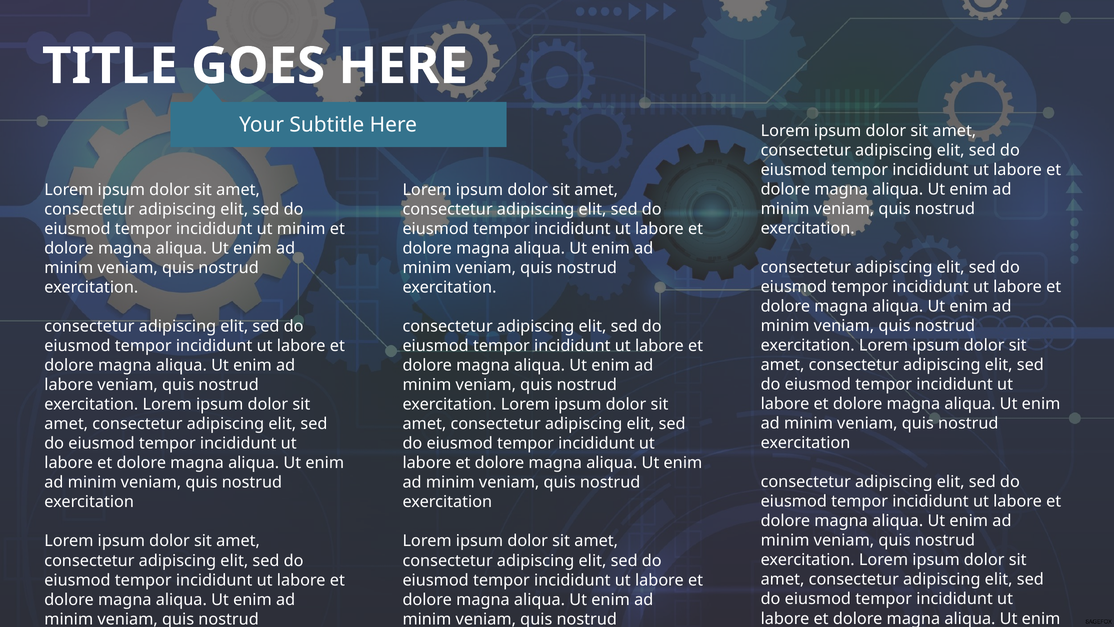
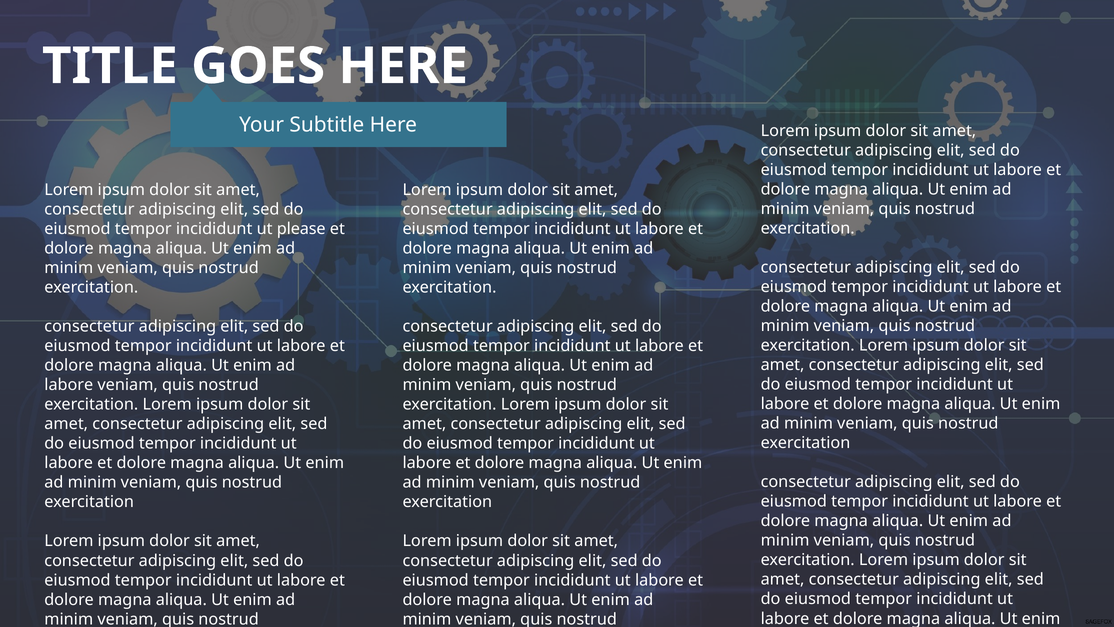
ut minim: minim -> please
